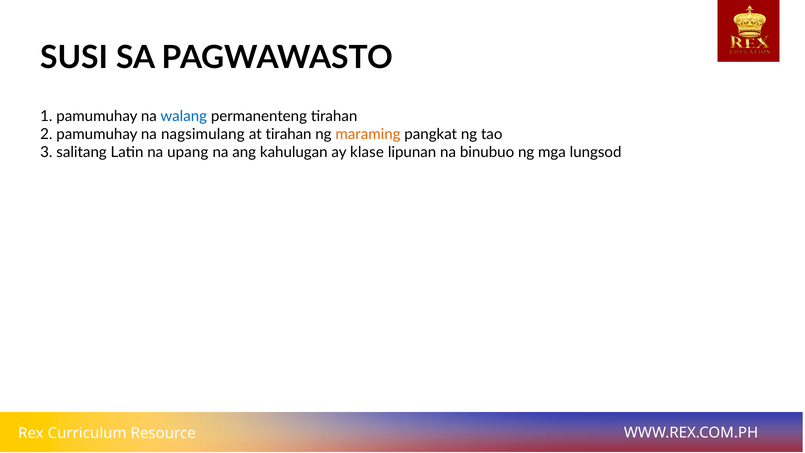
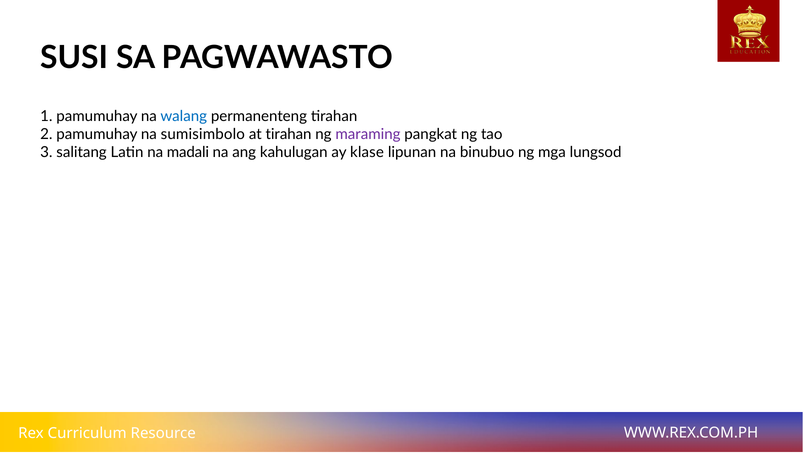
nagsimulang: nagsimulang -> sumisimbolo
maraming colour: orange -> purple
upang: upang -> madali
